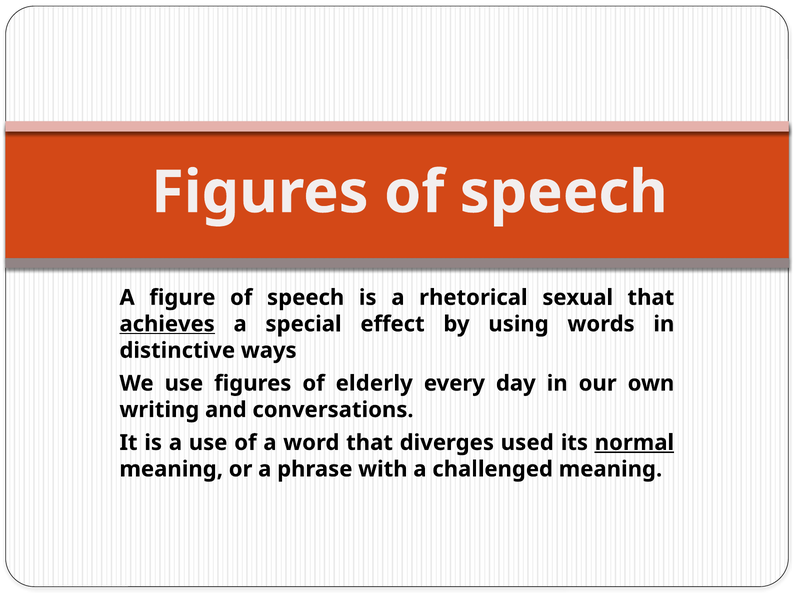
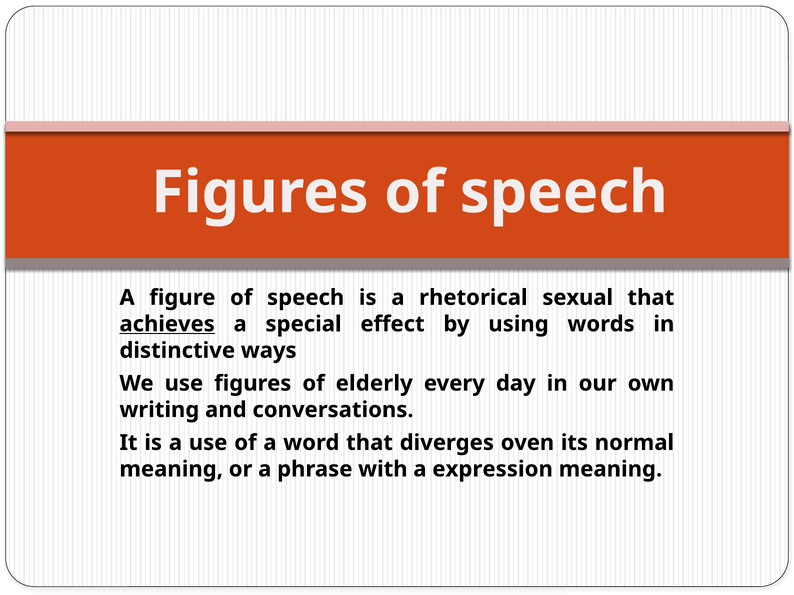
used: used -> oven
normal underline: present -> none
challenged: challenged -> expression
